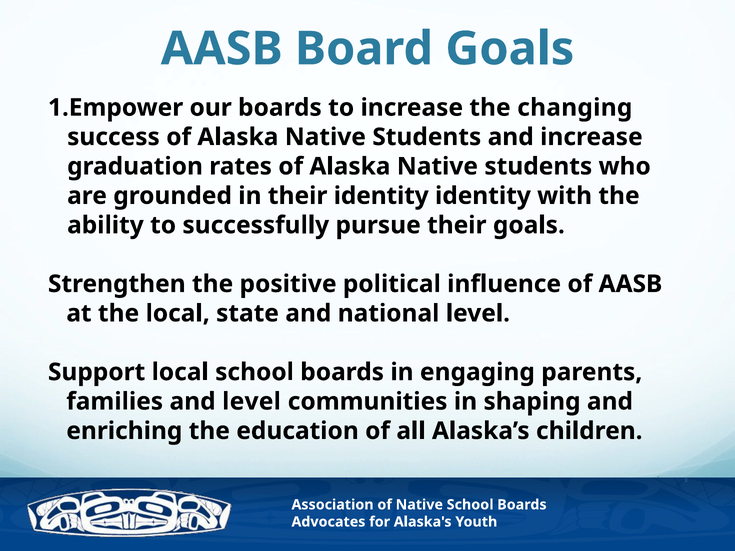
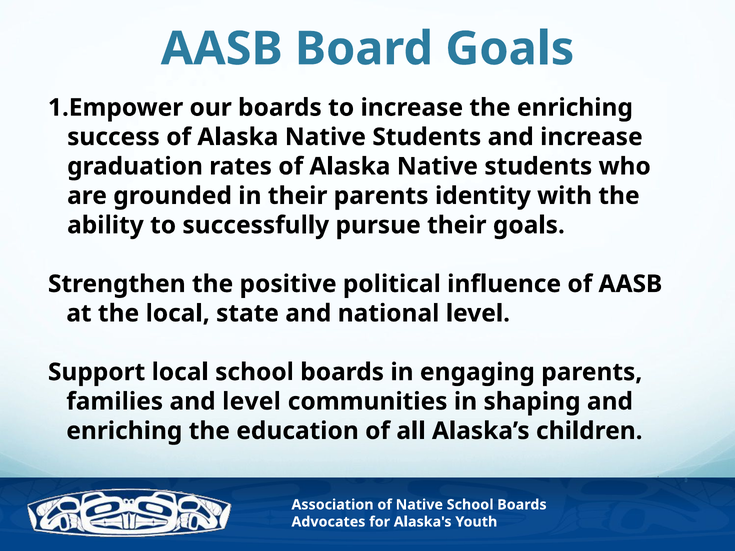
the changing: changing -> enriching
their identity: identity -> parents
